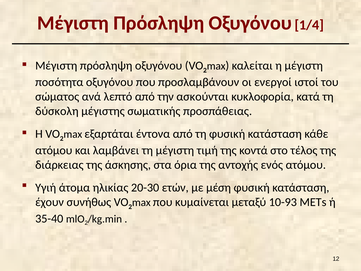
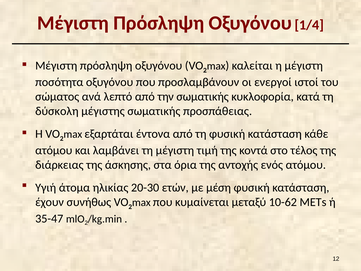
την ασκούνται: ασκούνται -> σωματικής
10-93: 10-93 -> 10-62
35-40: 35-40 -> 35-47
